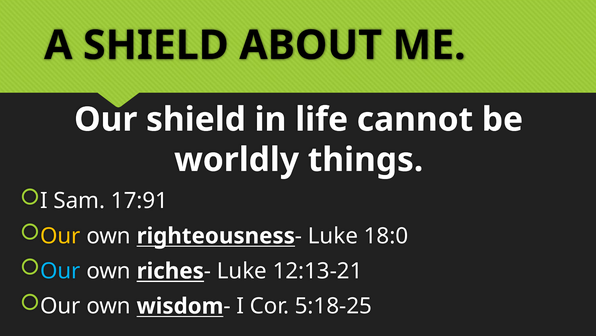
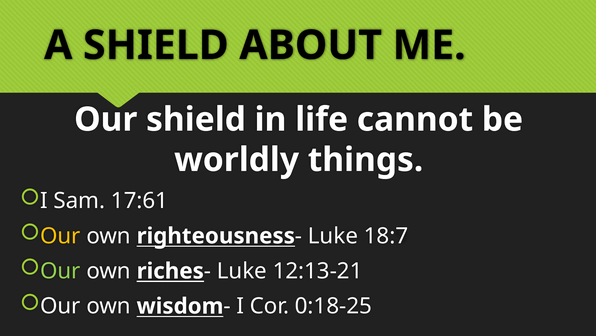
17:91: 17:91 -> 17:61
18:0: 18:0 -> 18:7
Our at (60, 271) colour: light blue -> light green
5:18-25: 5:18-25 -> 0:18-25
